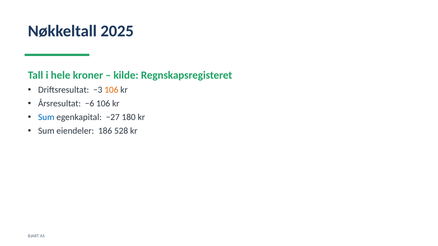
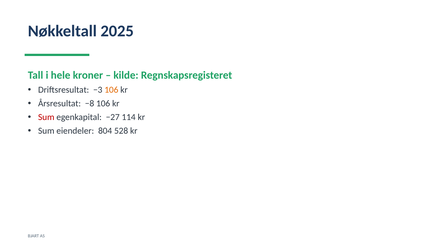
−6: −6 -> −8
Sum at (46, 117) colour: blue -> red
180: 180 -> 114
186: 186 -> 804
